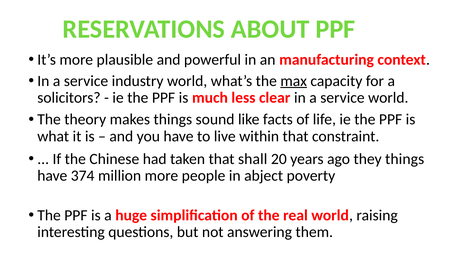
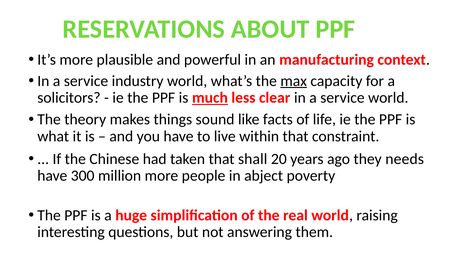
much underline: none -> present
they things: things -> needs
374: 374 -> 300
